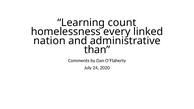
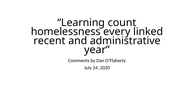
nation: nation -> recent
than: than -> year
